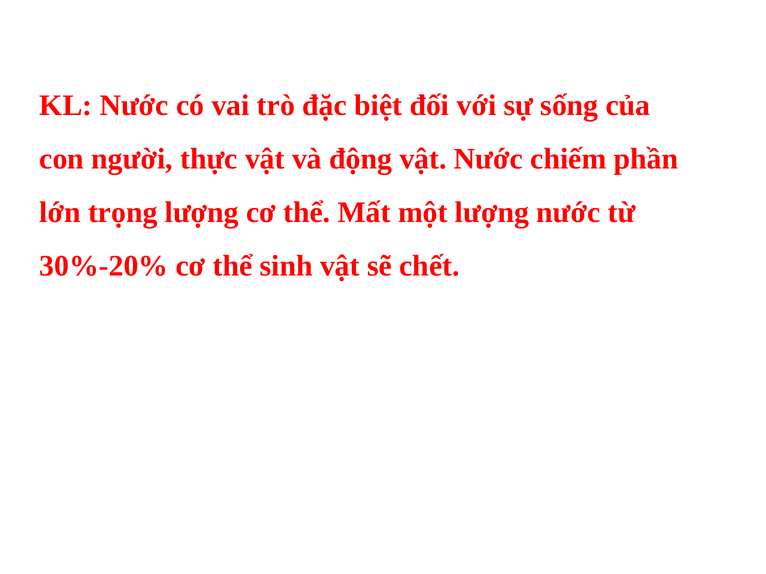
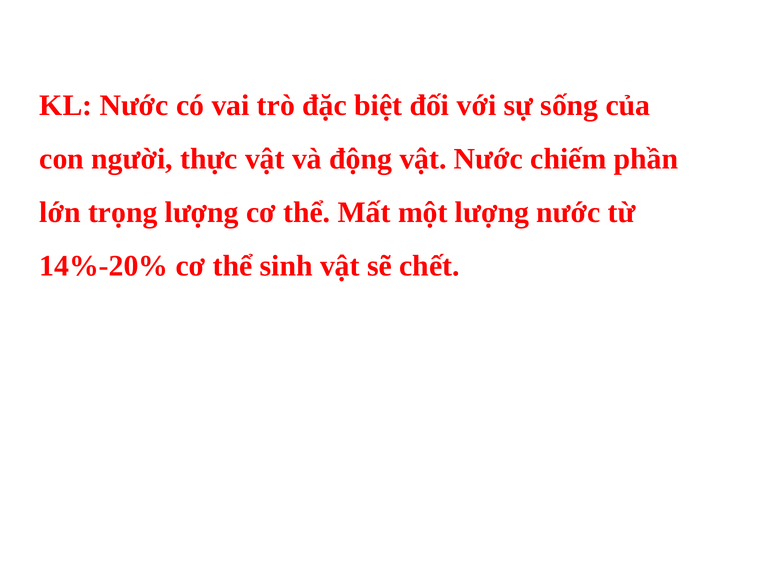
30%-20%: 30%-20% -> 14%-20%
